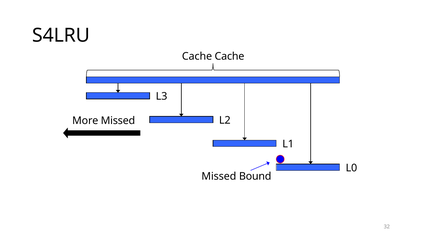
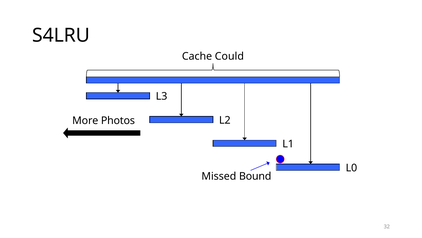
Cache Cache: Cache -> Could
More Missed: Missed -> Photos
